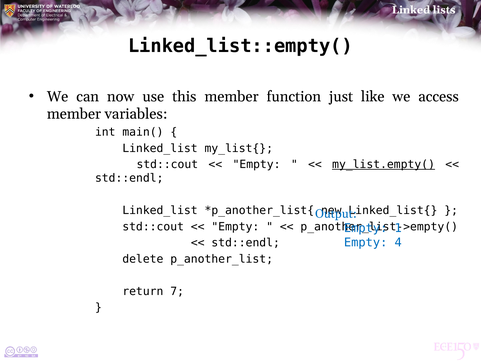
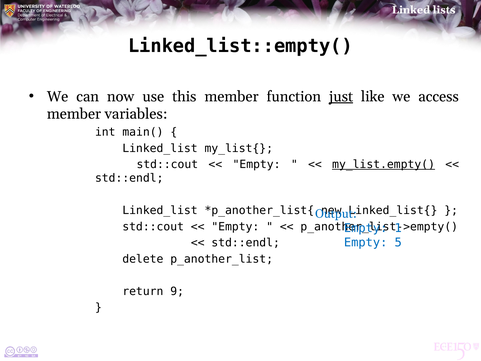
just underline: none -> present
4: 4 -> 5
7: 7 -> 9
